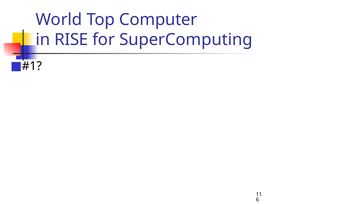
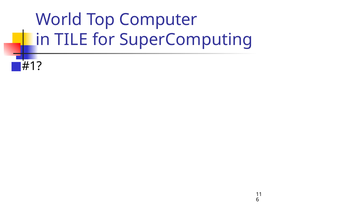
RISE: RISE -> TILE
